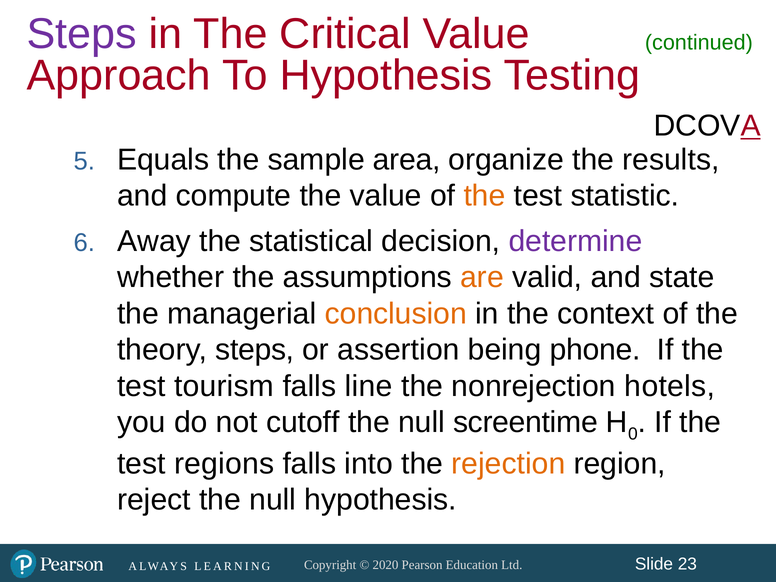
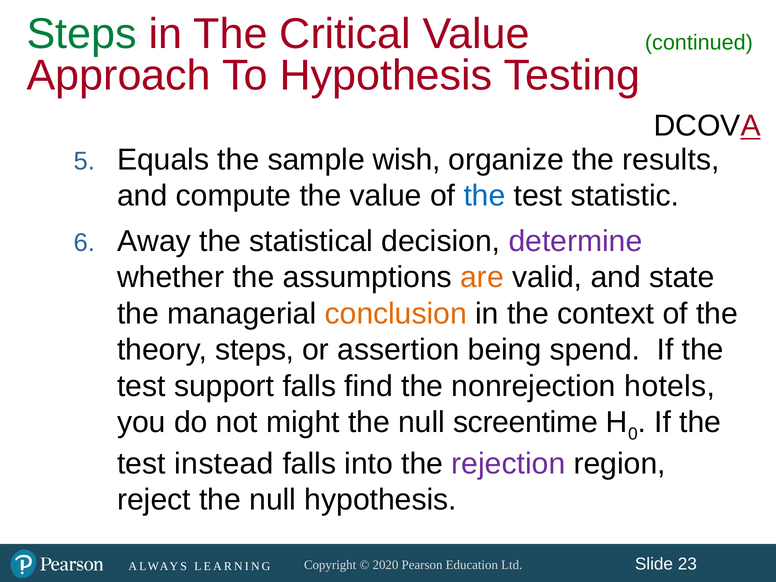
Steps at (82, 34) colour: purple -> green
area: area -> wish
the at (484, 196) colour: orange -> blue
phone: phone -> spend
tourism: tourism -> support
line: line -> find
cutoff: cutoff -> might
regions: regions -> instead
rejection colour: orange -> purple
